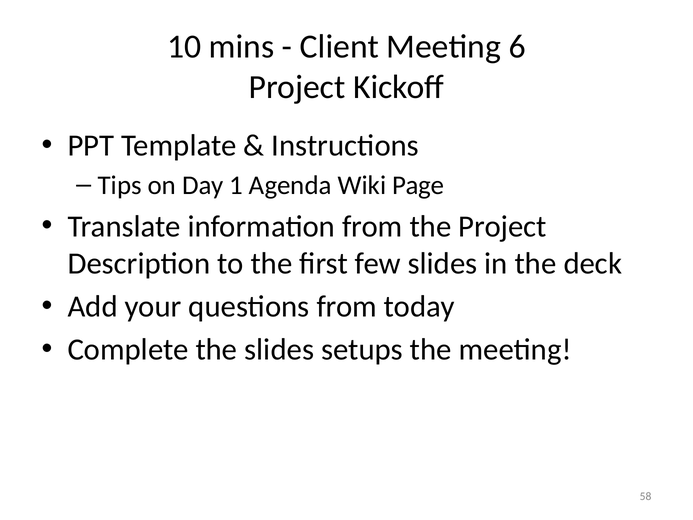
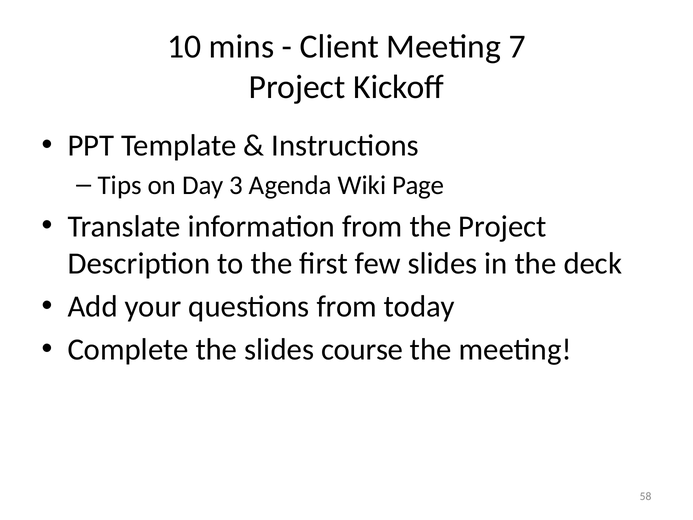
6: 6 -> 7
1: 1 -> 3
setups: setups -> course
